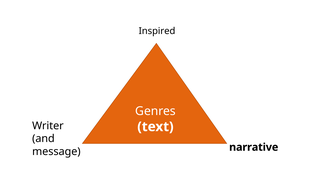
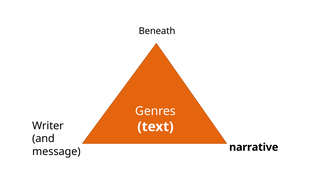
Inspired: Inspired -> Beneath
